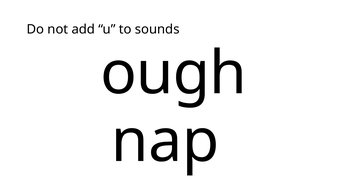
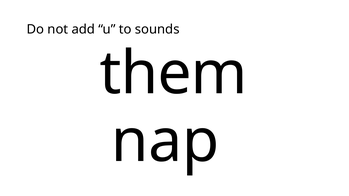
ough: ough -> them
